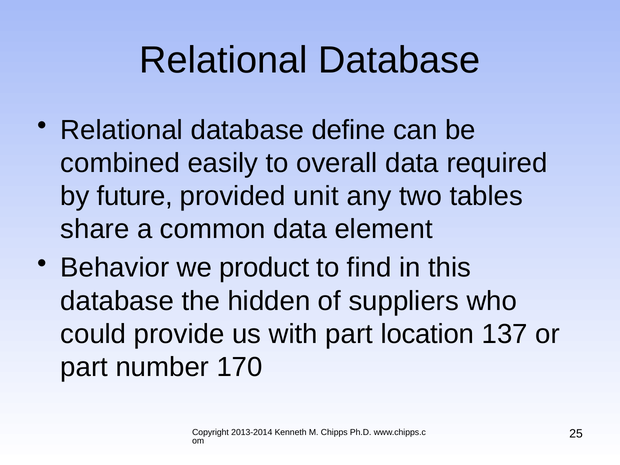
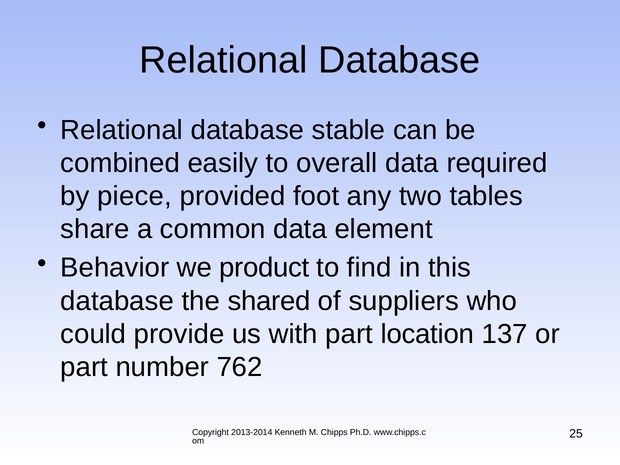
define: define -> stable
future: future -> piece
unit: unit -> foot
hidden: hidden -> shared
170: 170 -> 762
